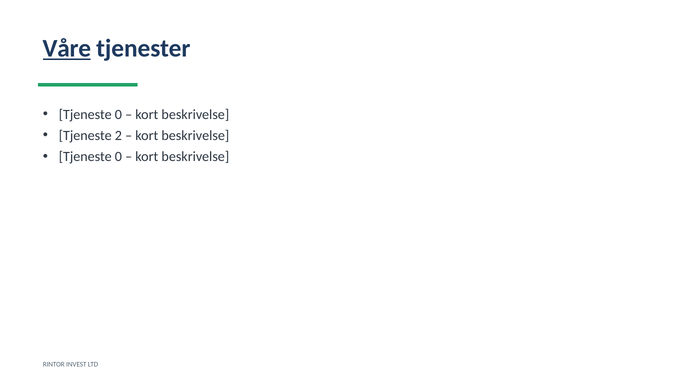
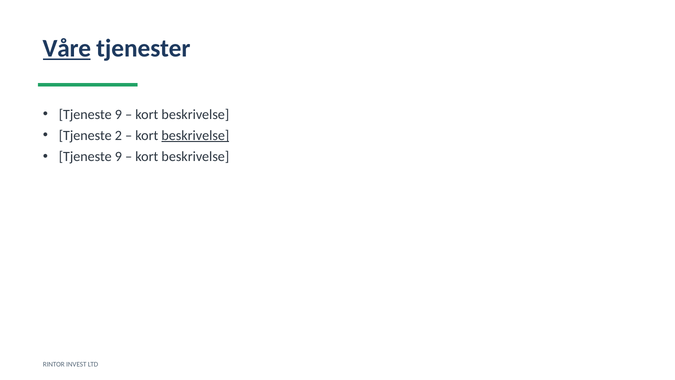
0 at (118, 114): 0 -> 9
beskrivelse at (195, 135) underline: none -> present
0 at (118, 157): 0 -> 9
